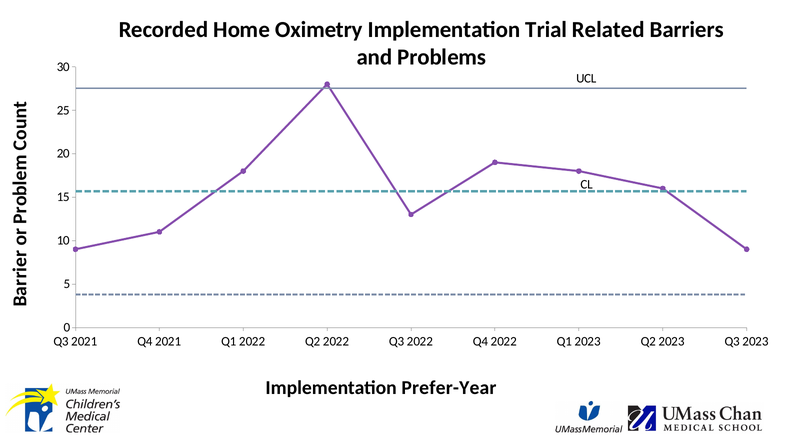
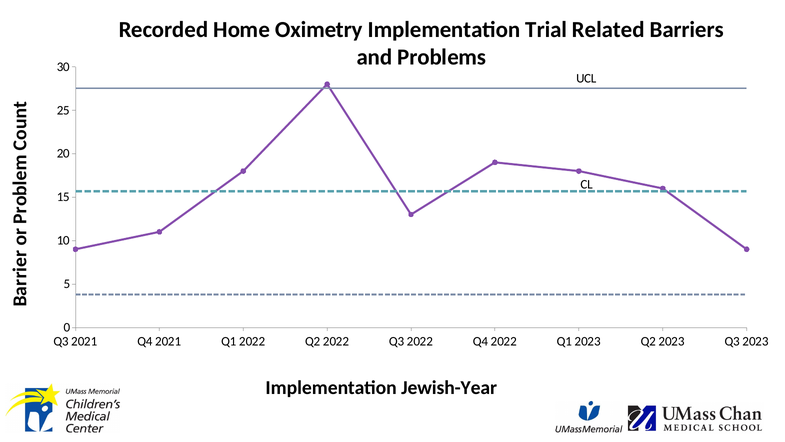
Prefer-Year: Prefer-Year -> Jewish-Year
